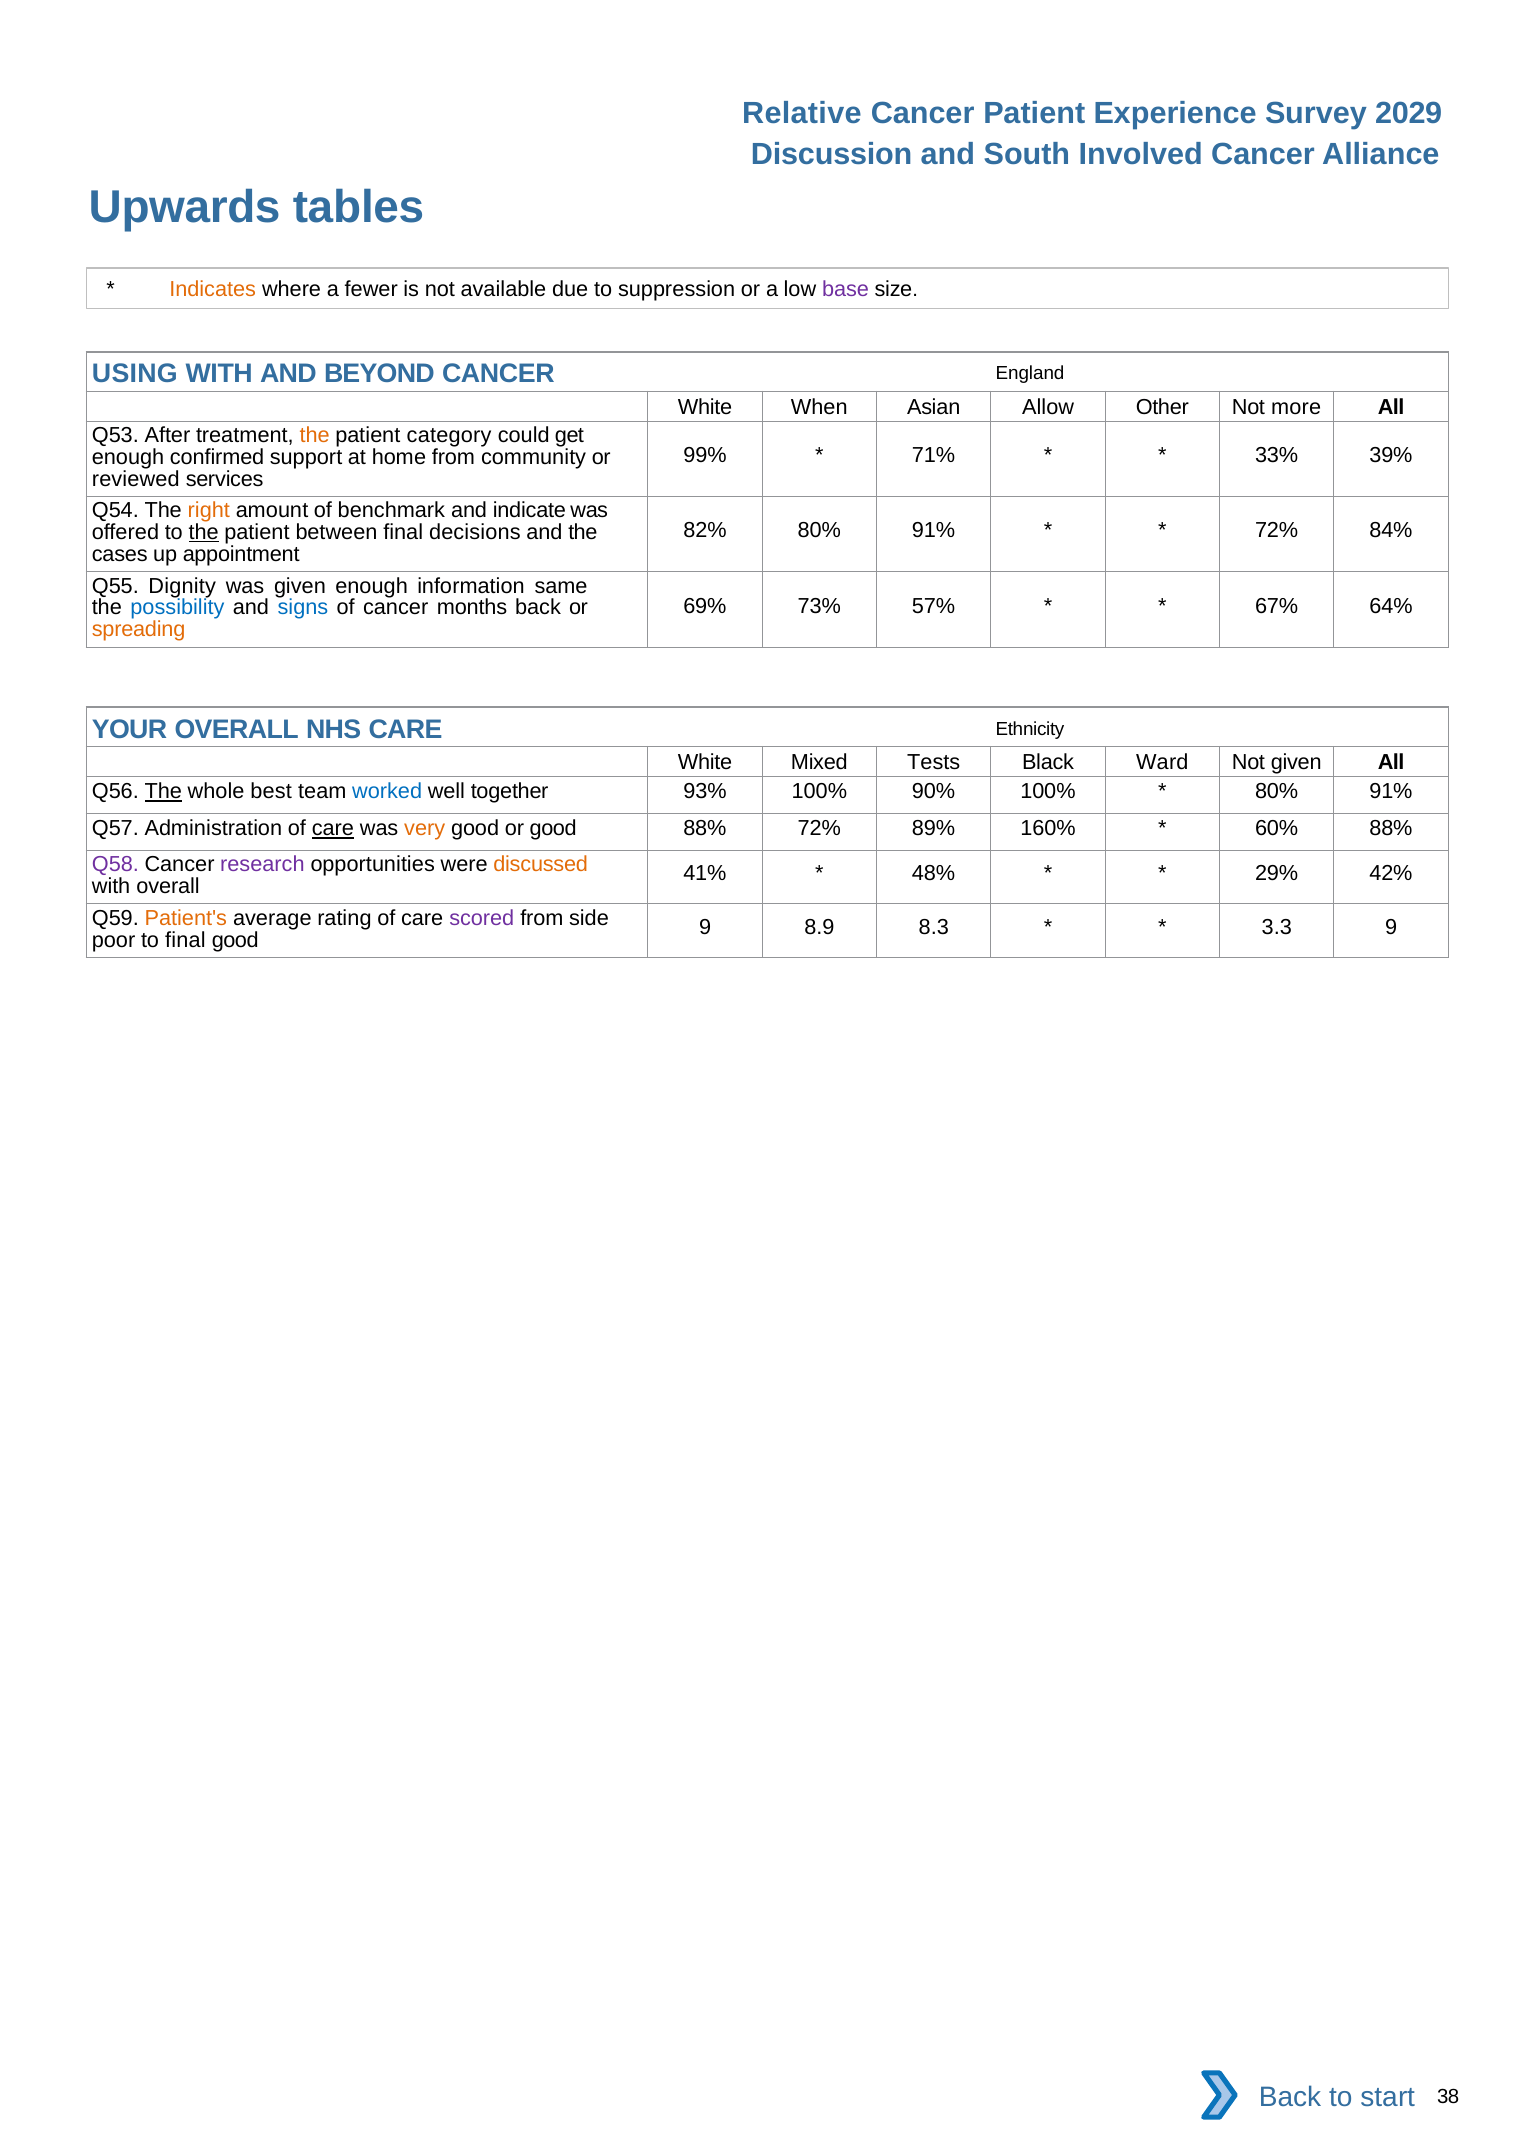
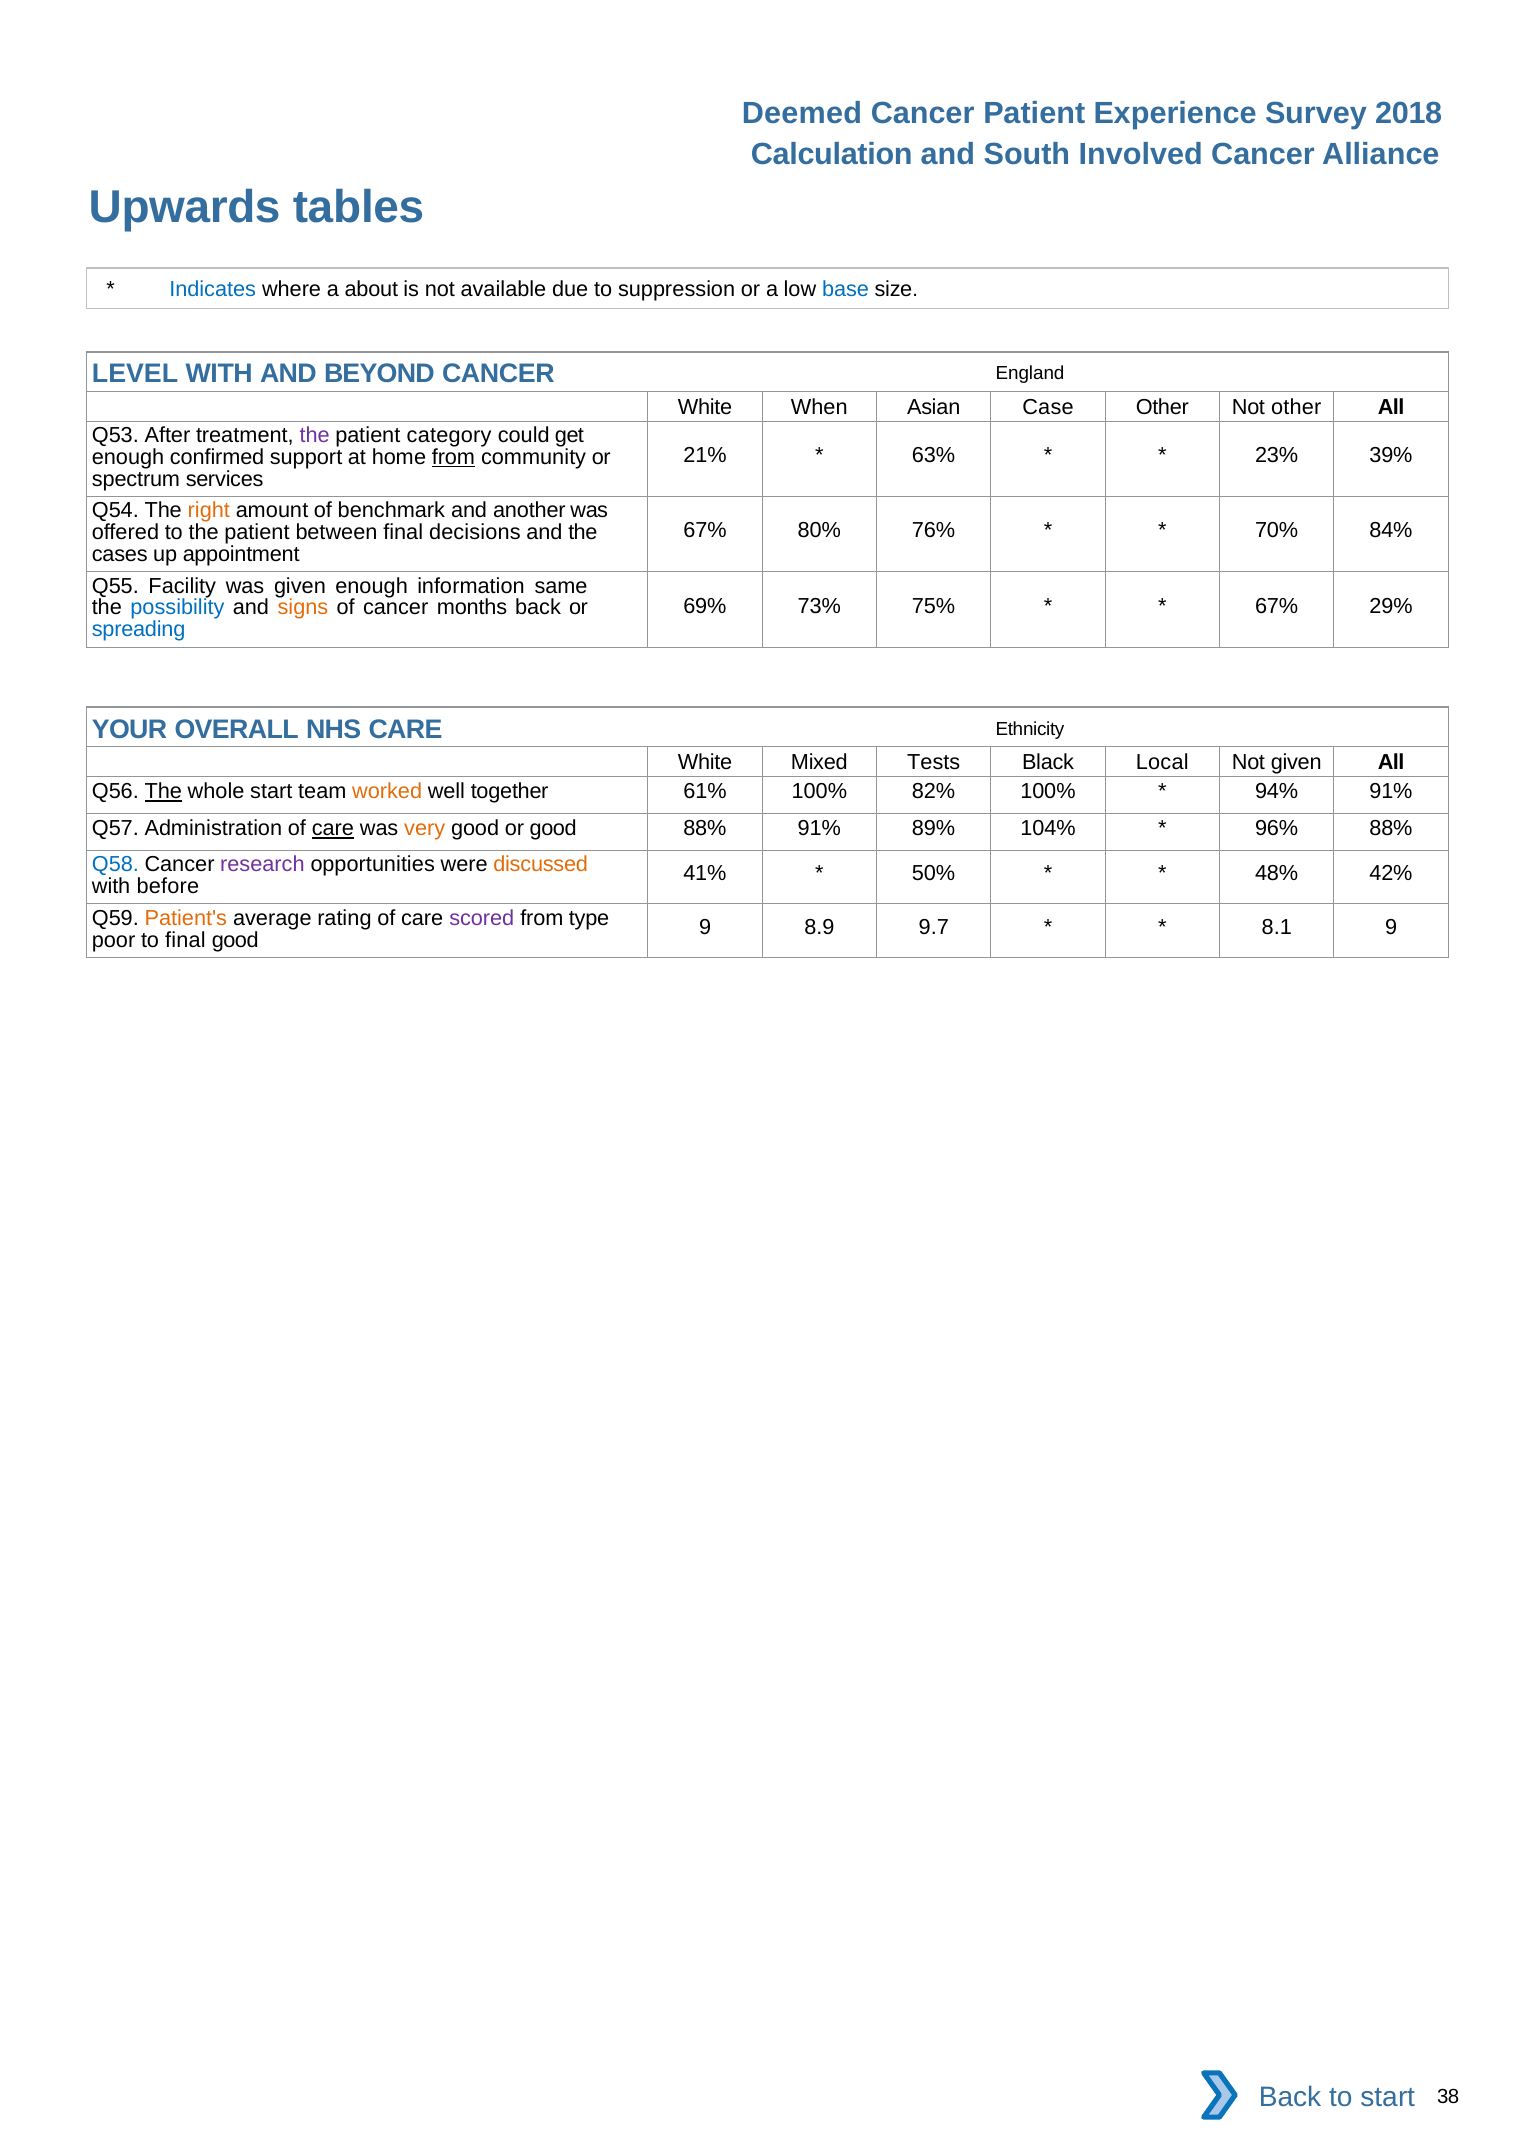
Relative: Relative -> Deemed
2029: 2029 -> 2018
Discussion: Discussion -> Calculation
Indicates colour: orange -> blue
fewer: fewer -> about
base colour: purple -> blue
USING: USING -> LEVEL
Allow: Allow -> Case
Not more: more -> other
the at (315, 435) colour: orange -> purple
99%: 99% -> 21%
71%: 71% -> 63%
33%: 33% -> 23%
from at (453, 457) underline: none -> present
reviewed: reviewed -> spectrum
indicate: indicate -> another
82% at (705, 531): 82% -> 67%
91% at (934, 531): 91% -> 76%
72% at (1277, 531): 72% -> 70%
the at (204, 532) underline: present -> none
Dignity: Dignity -> Facility
57%: 57% -> 75%
64%: 64% -> 29%
signs colour: blue -> orange
spreading colour: orange -> blue
Ward: Ward -> Local
whole best: best -> start
worked colour: blue -> orange
93%: 93% -> 61%
90%: 90% -> 82%
80% at (1277, 792): 80% -> 94%
88% 72%: 72% -> 91%
160%: 160% -> 104%
60%: 60% -> 96%
Q58 colour: purple -> blue
48%: 48% -> 50%
29%: 29% -> 48%
with overall: overall -> before
side: side -> type
8.3: 8.3 -> 9.7
3.3: 3.3 -> 8.1
